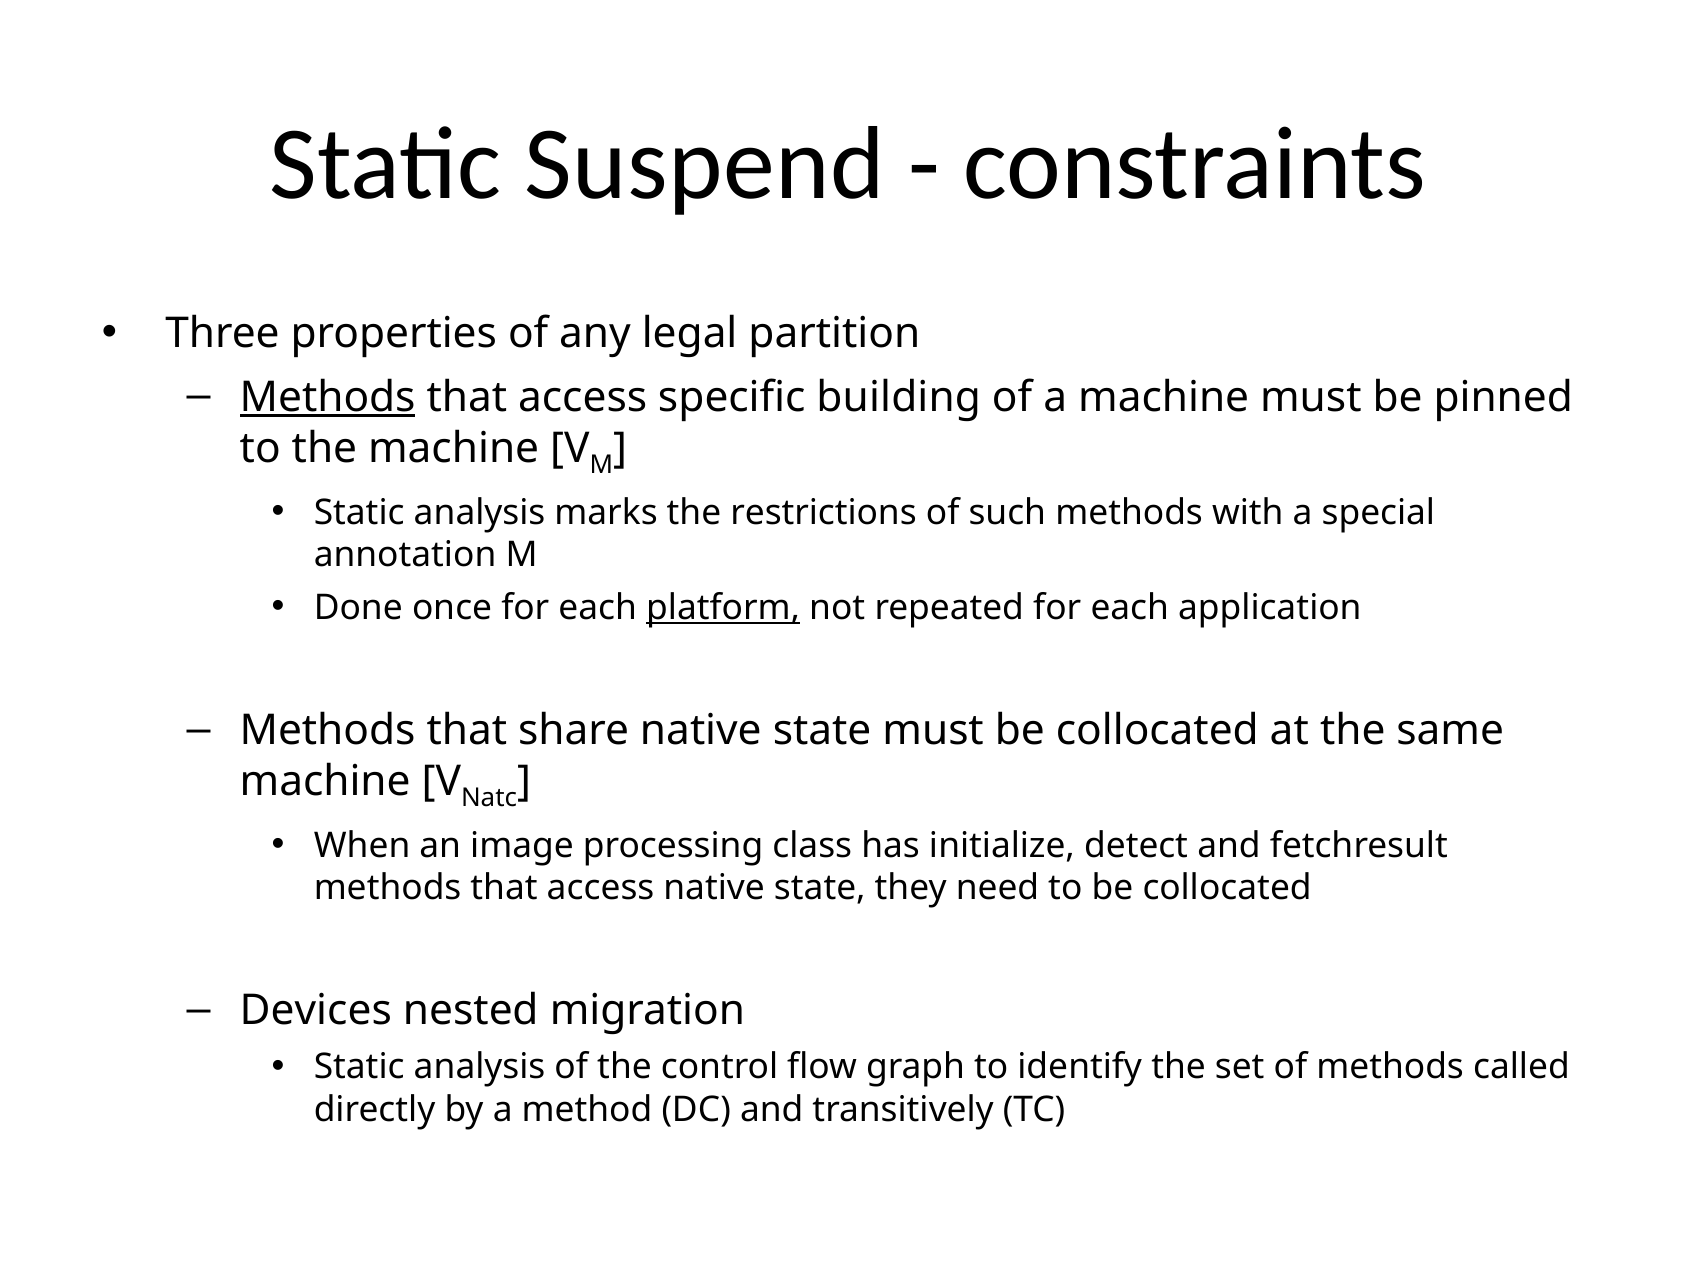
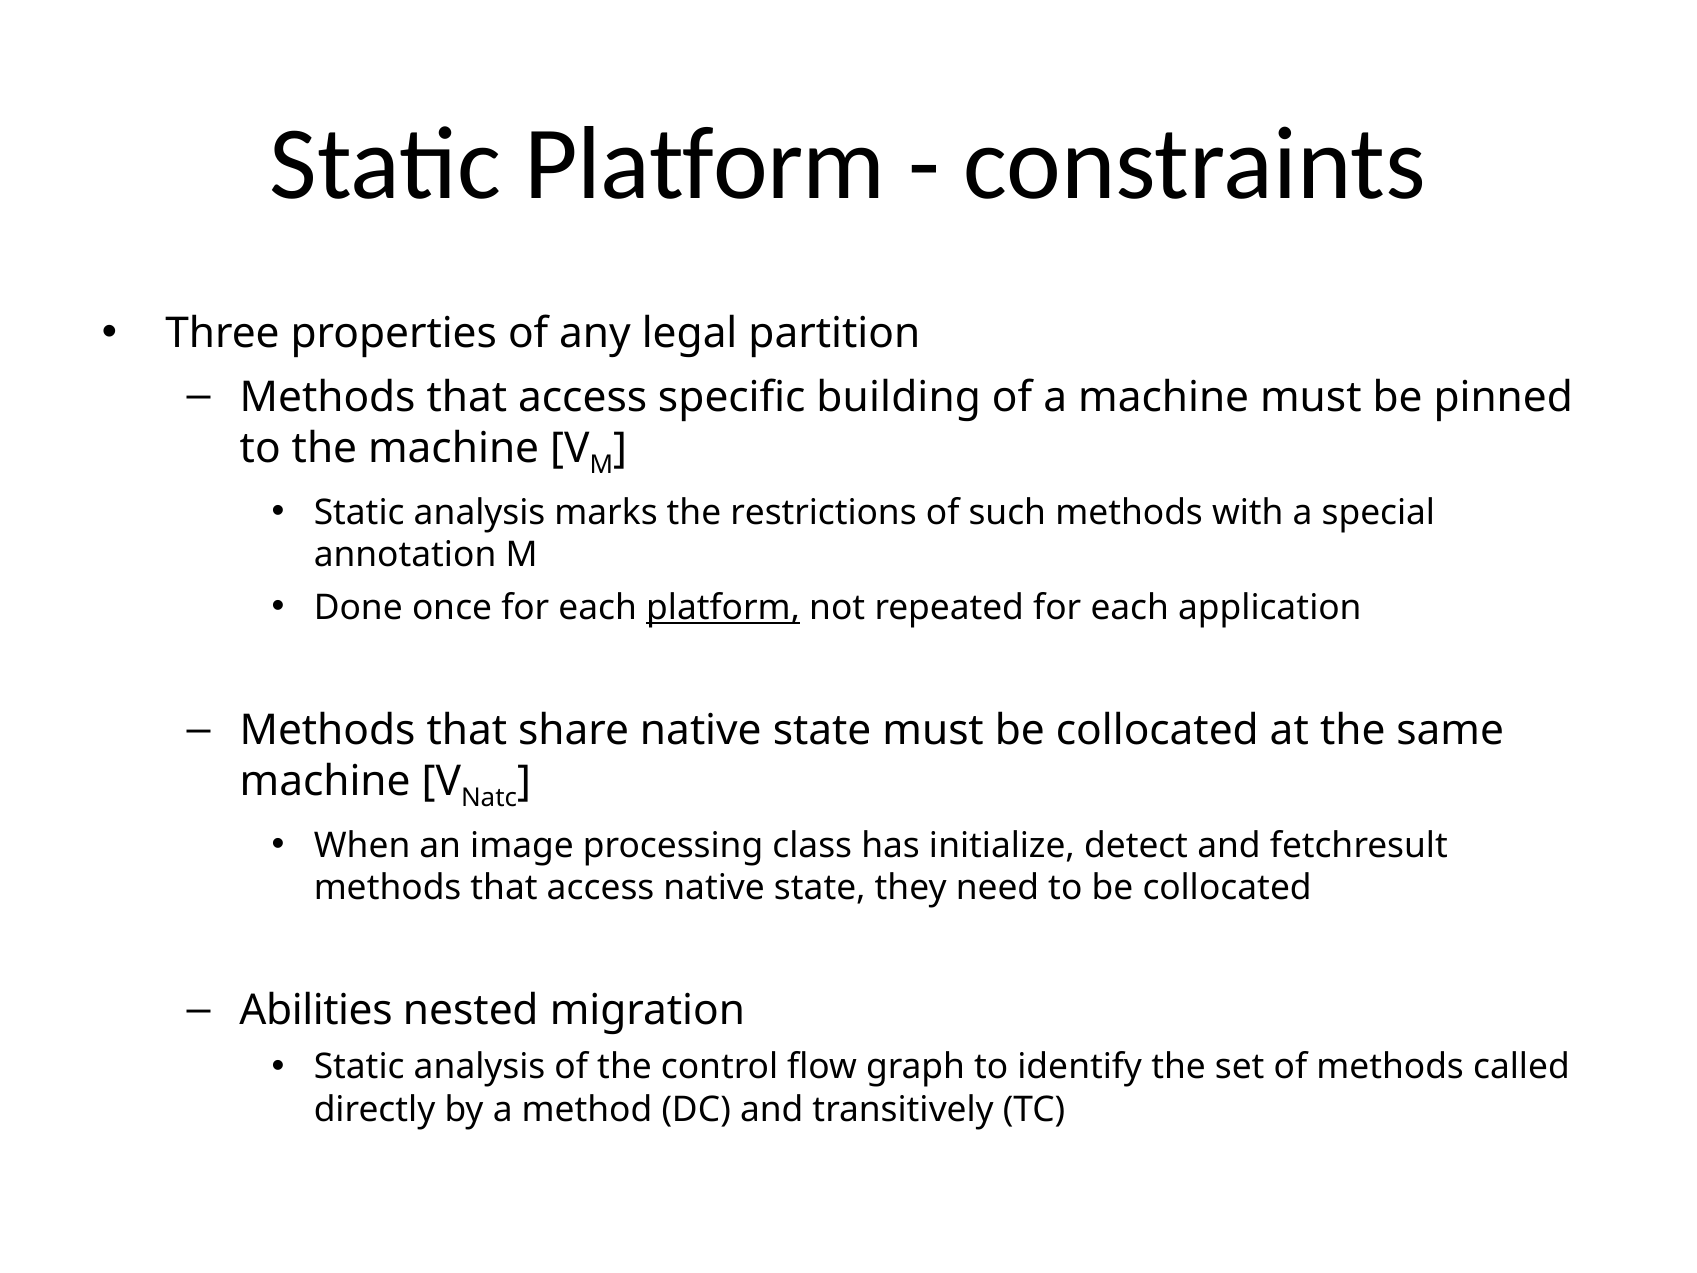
Static Suspend: Suspend -> Platform
Methods at (328, 397) underline: present -> none
Devices: Devices -> Abilities
